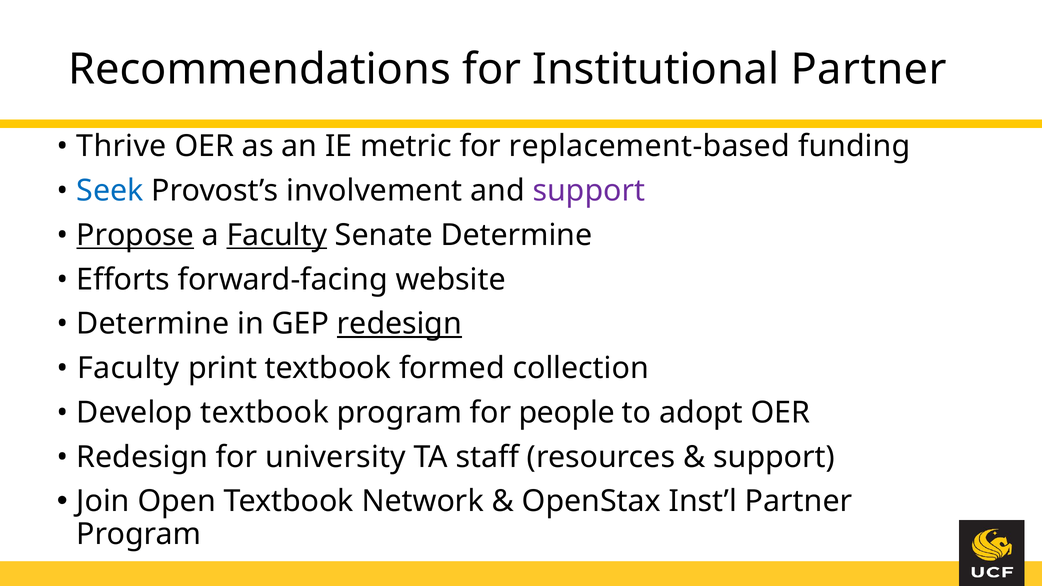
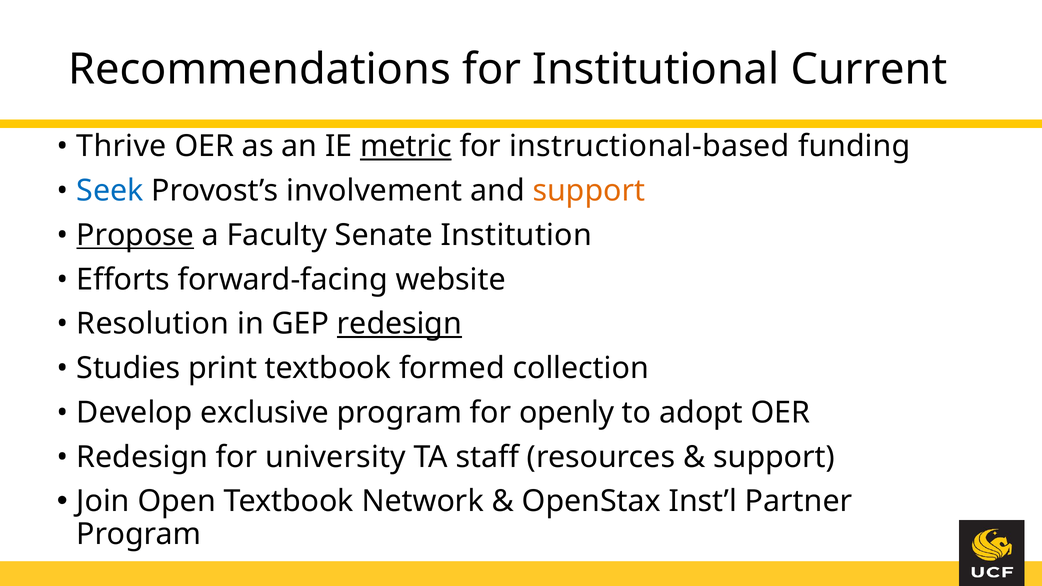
Institutional Partner: Partner -> Current
metric underline: none -> present
replacement-based: replacement-based -> instructional-based
support at (589, 191) colour: purple -> orange
Faculty at (277, 235) underline: present -> none
Senate Determine: Determine -> Institution
Determine at (153, 324): Determine -> Resolution
Faculty at (128, 368): Faculty -> Studies
Develop textbook: textbook -> exclusive
people: people -> openly
